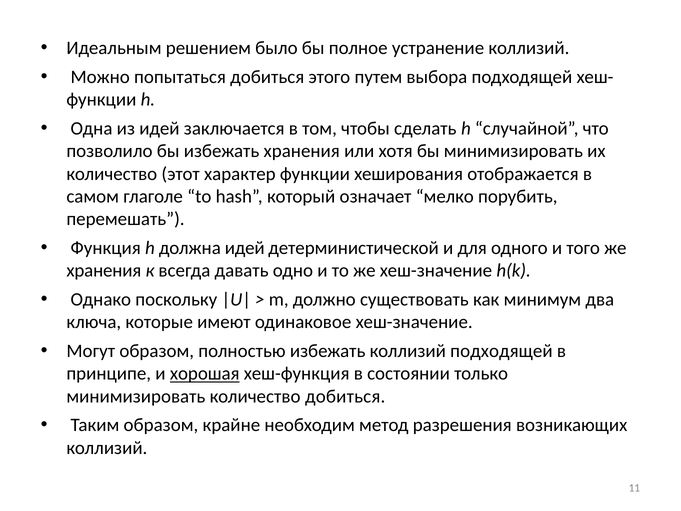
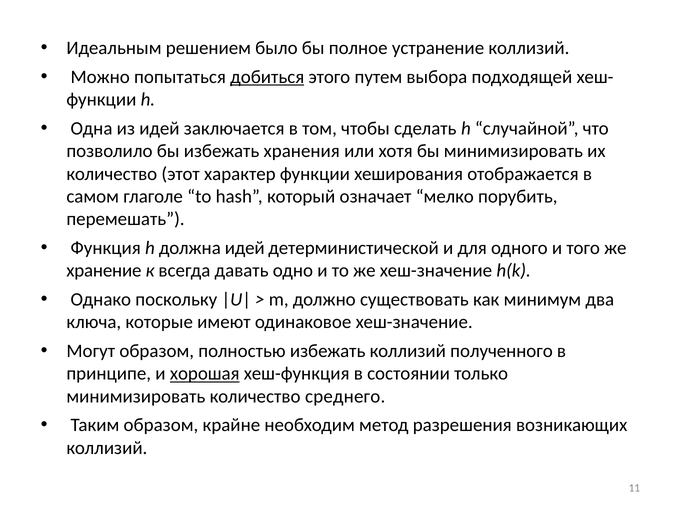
добиться at (267, 77) underline: none -> present
хранения at (104, 271): хранения -> хранение
коллизий подходящей: подходящей -> полученного
количество добиться: добиться -> среднего
